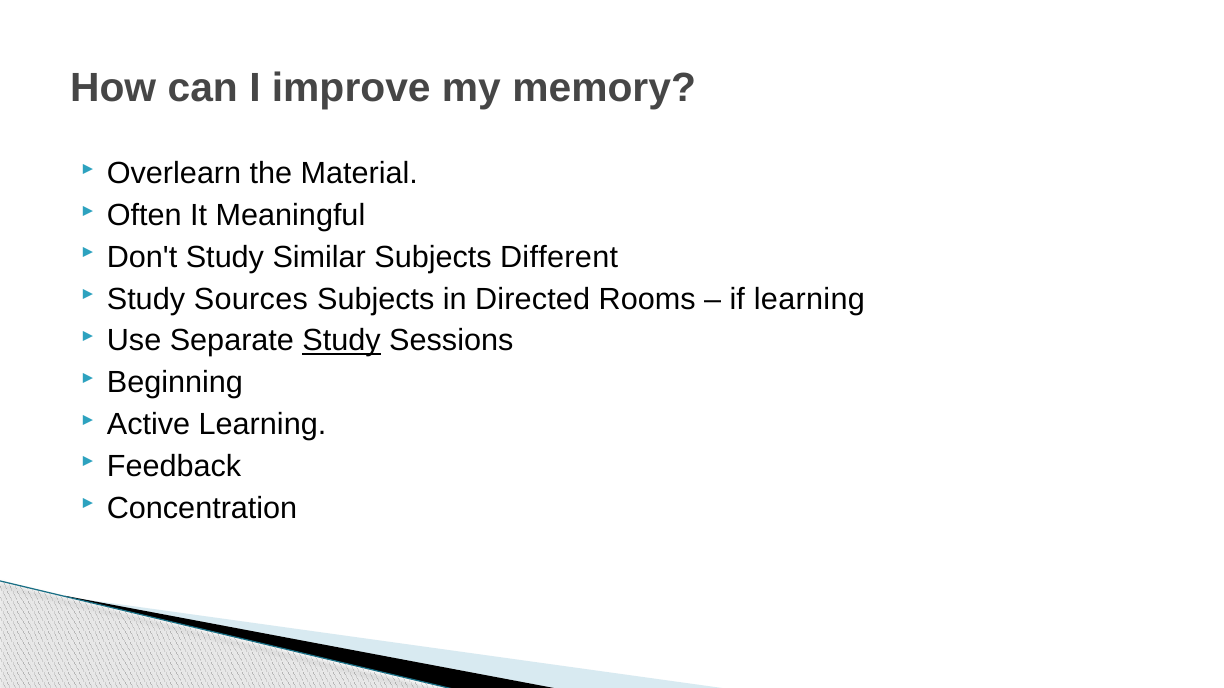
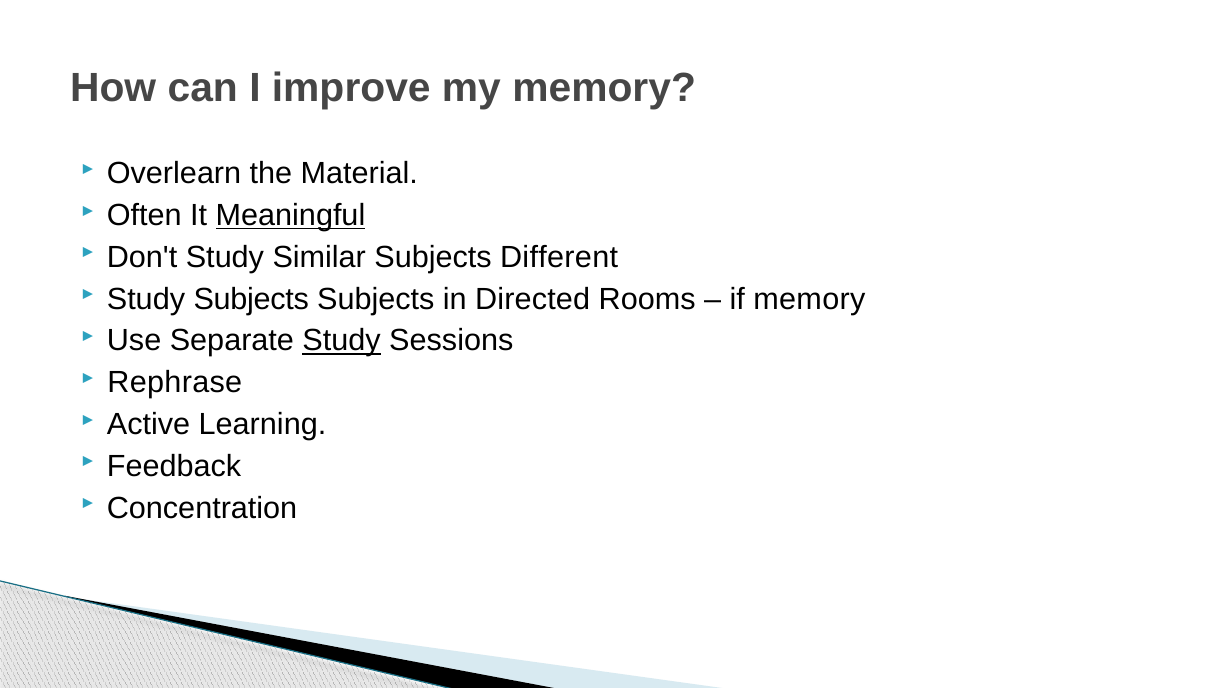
Meaningful underline: none -> present
Study Sources: Sources -> Subjects
if learning: learning -> memory
Beginning: Beginning -> Rephrase
